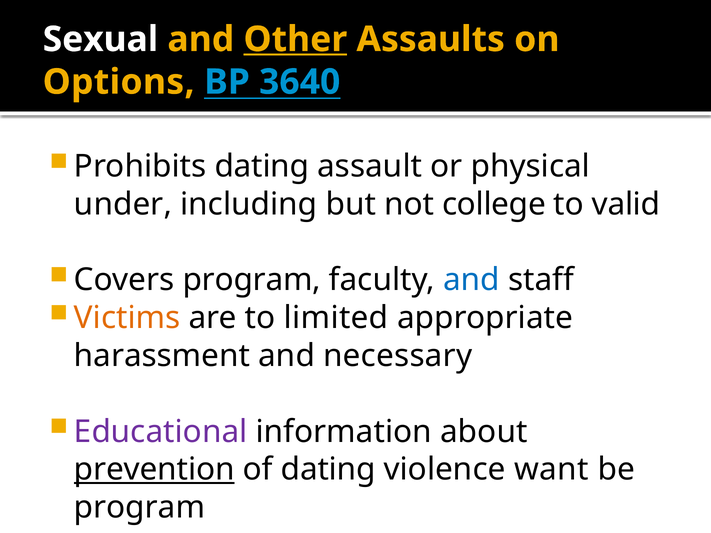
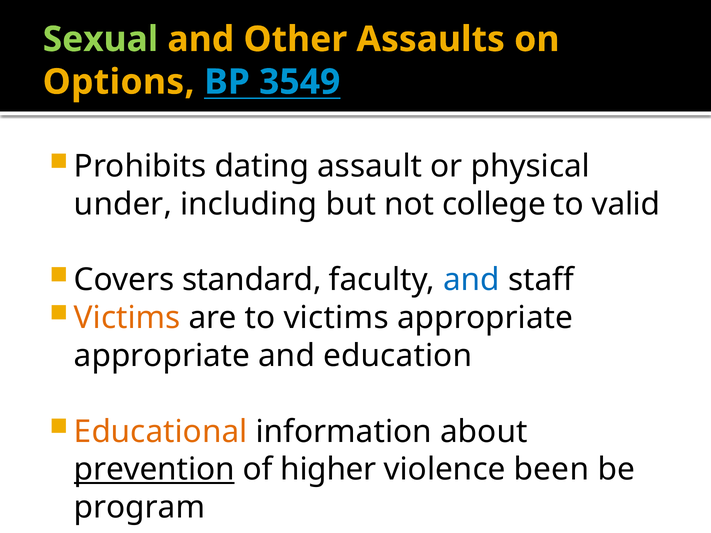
Sexual colour: white -> light green
Other underline: present -> none
3640: 3640 -> 3549
Covers program: program -> standard
to limited: limited -> victims
harassment at (162, 356): harassment -> appropriate
necessary: necessary -> education
Educational colour: purple -> orange
of dating: dating -> higher
want: want -> been
